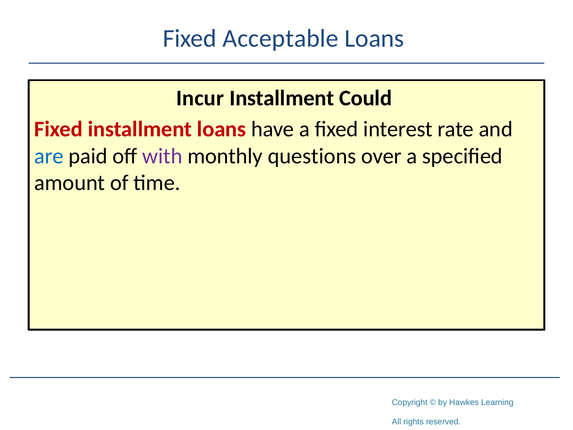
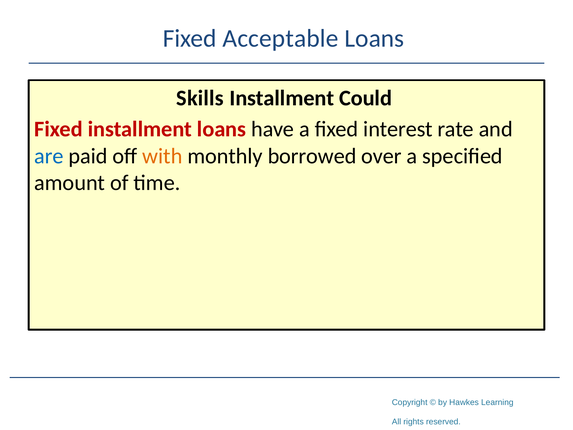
Incur: Incur -> Skills
with colour: purple -> orange
questions: questions -> borrowed
